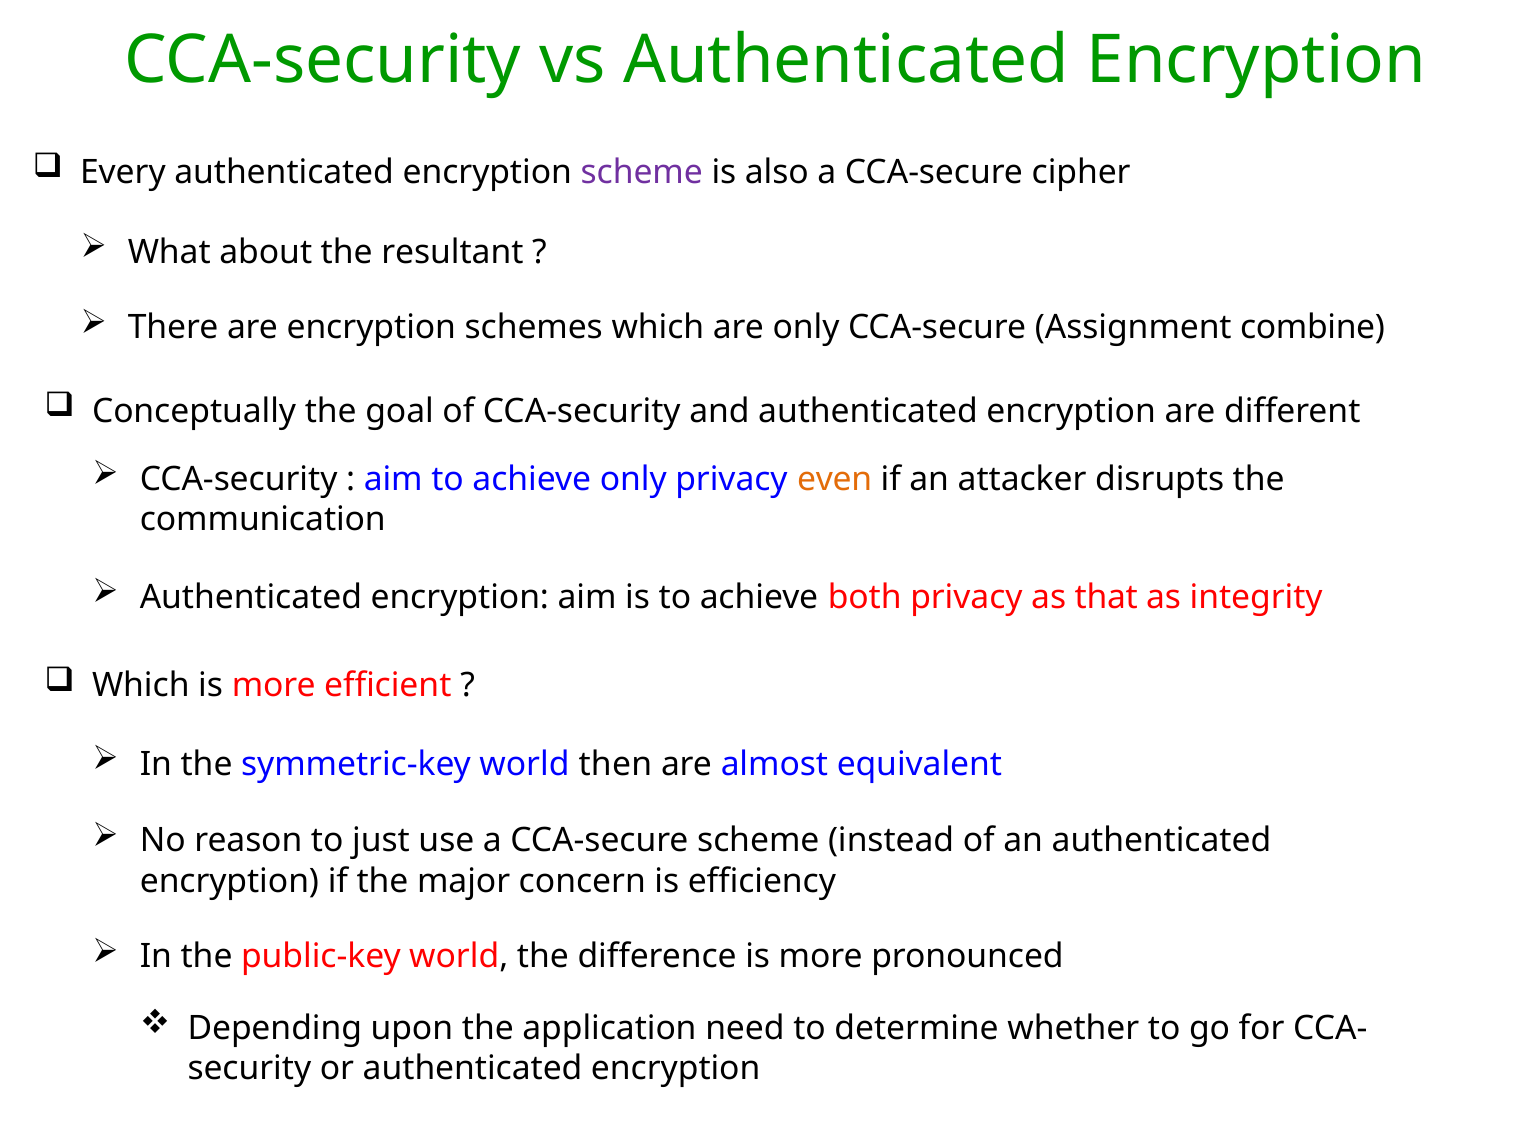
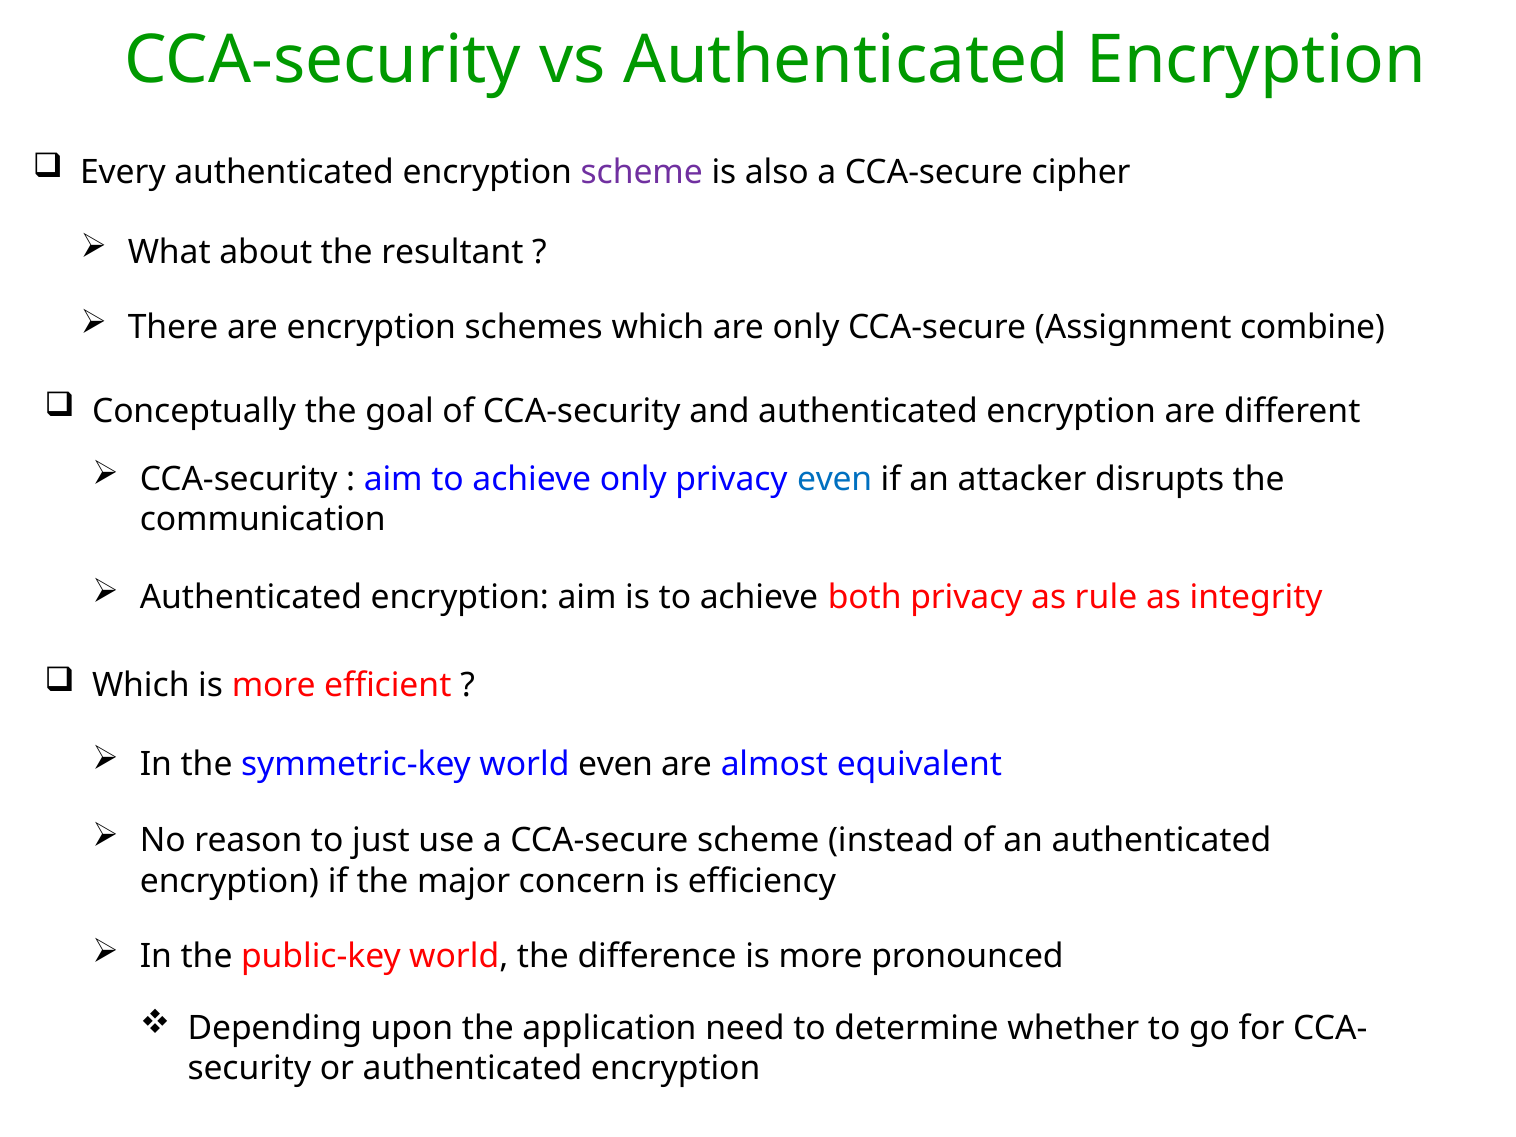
even at (835, 479) colour: orange -> blue
that: that -> rule
world then: then -> even
